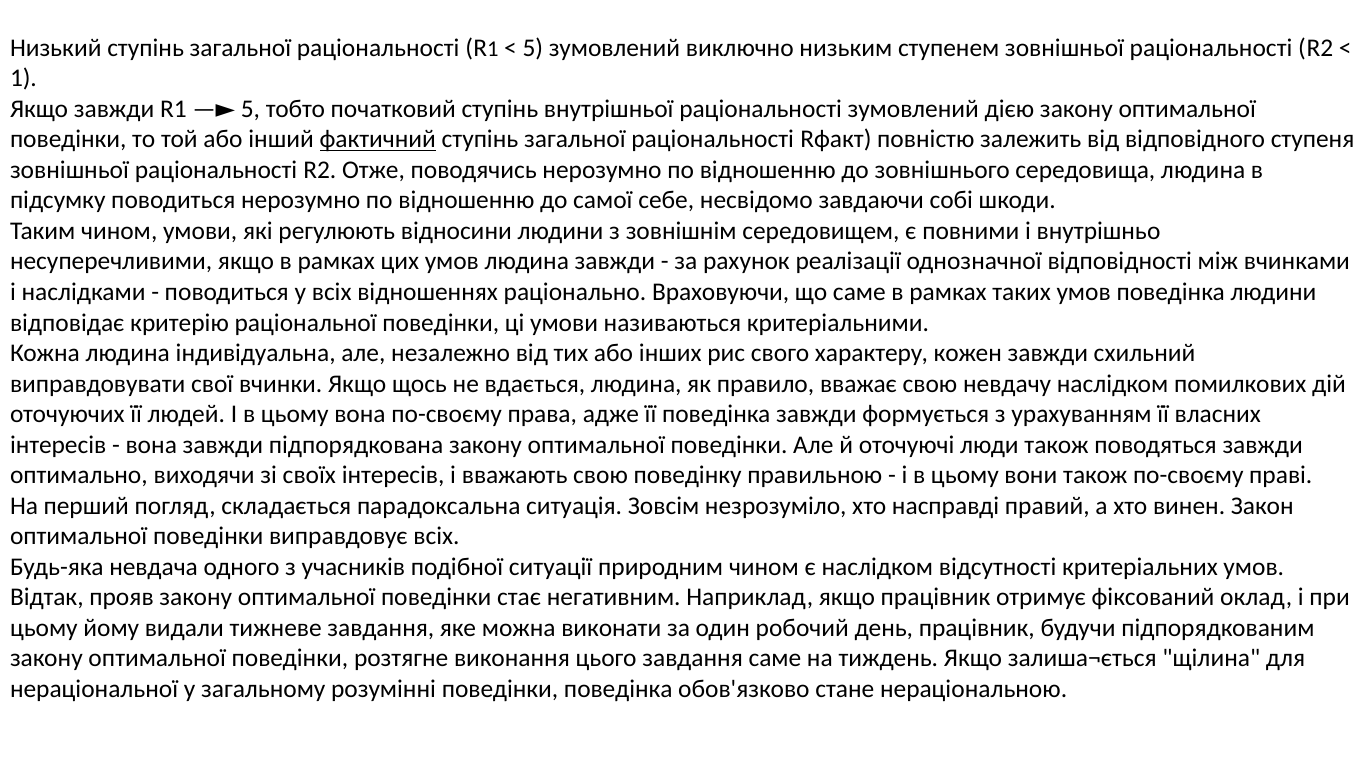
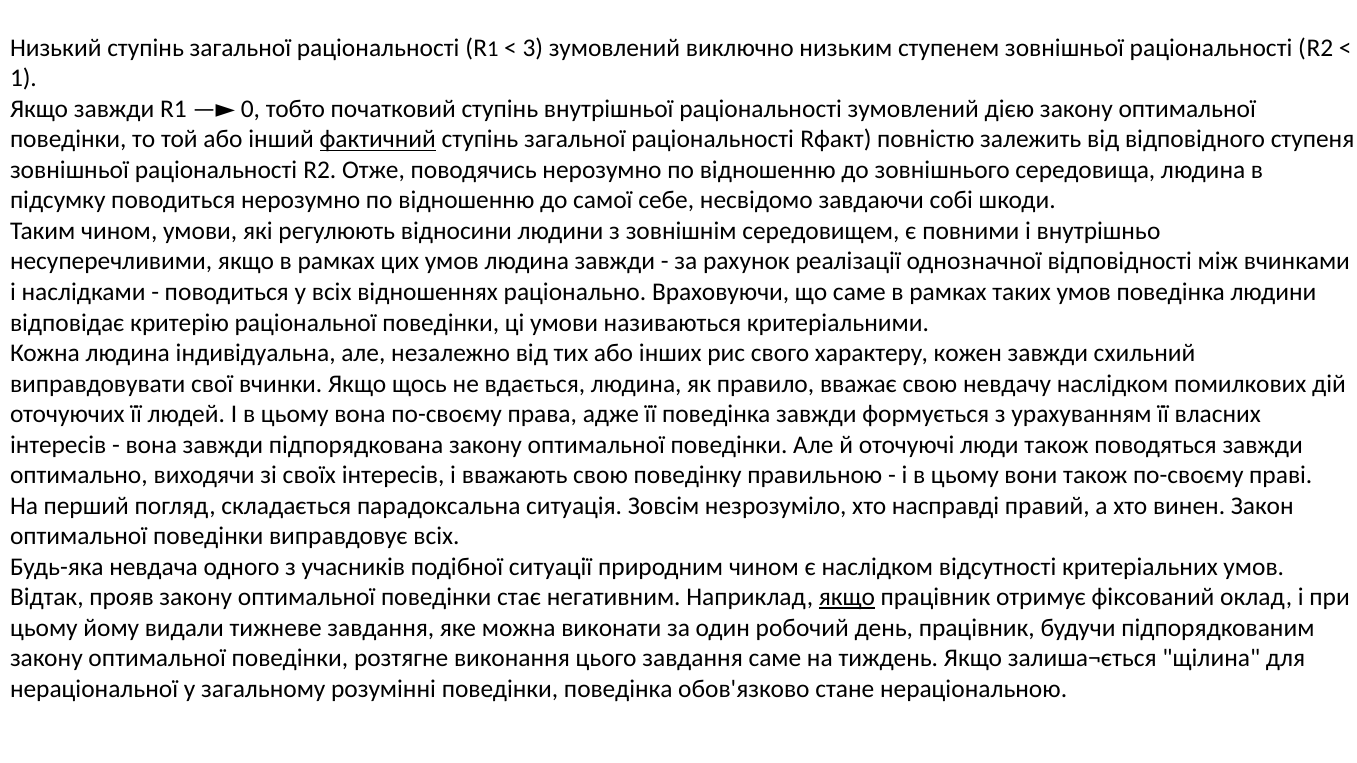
5 at (533, 48): 5 -> 3
5 at (250, 109): 5 -> 0
якщо at (847, 598) underline: none -> present
